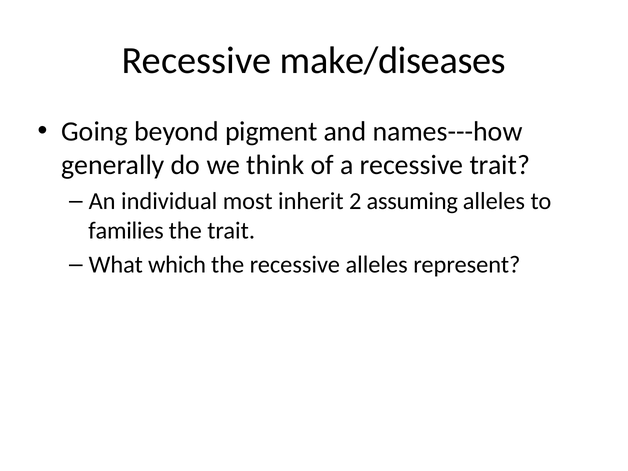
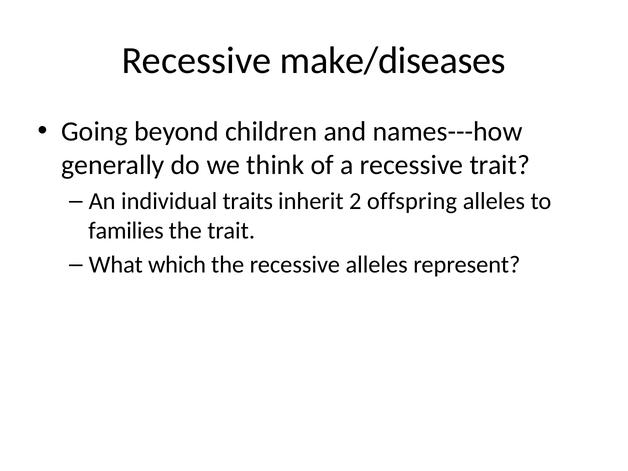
pigment: pigment -> children
most: most -> traits
assuming: assuming -> offspring
